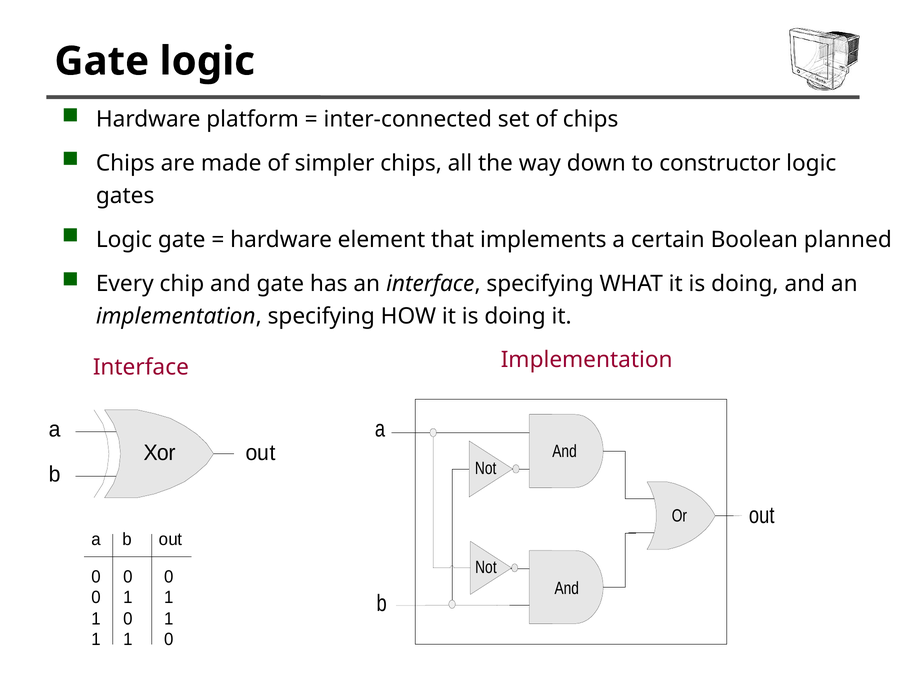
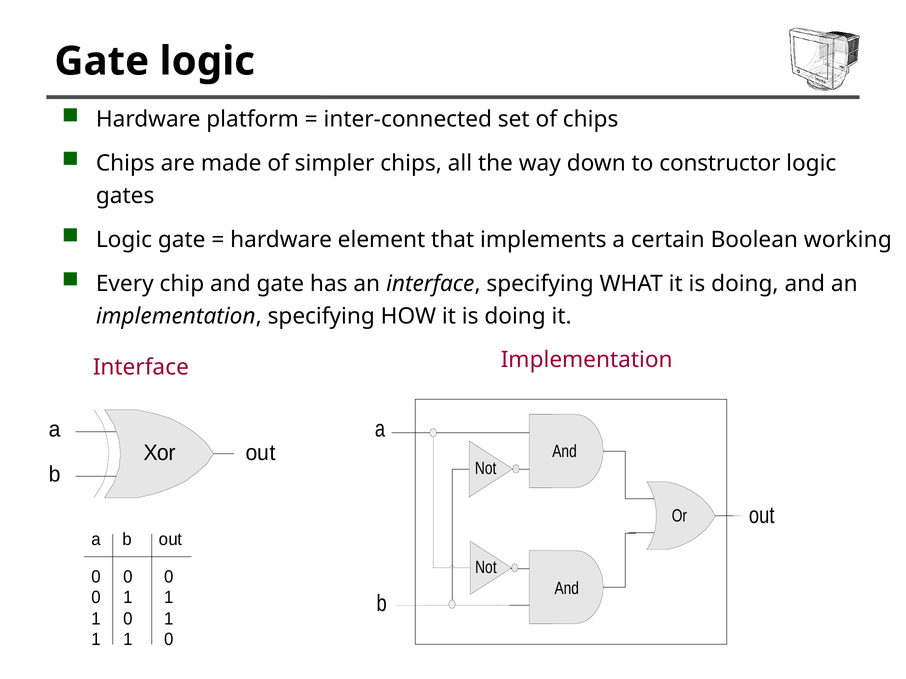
planned: planned -> working
